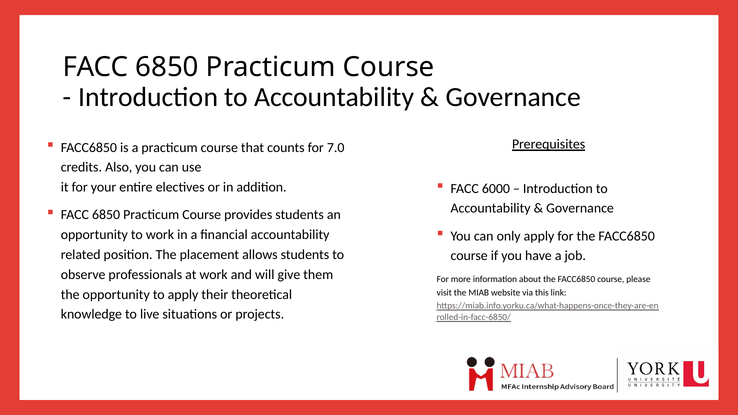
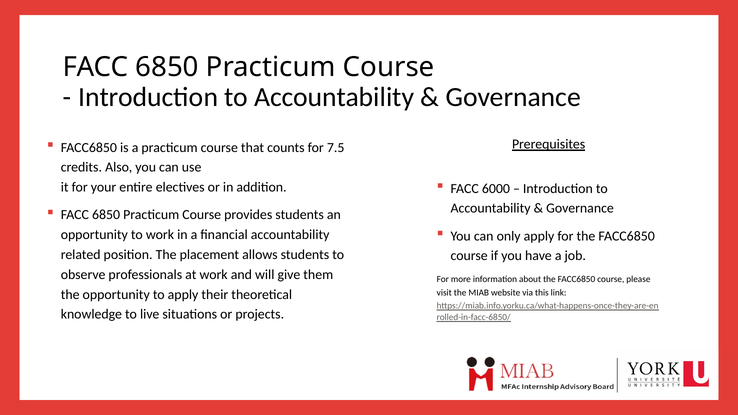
7.0: 7.0 -> 7.5
